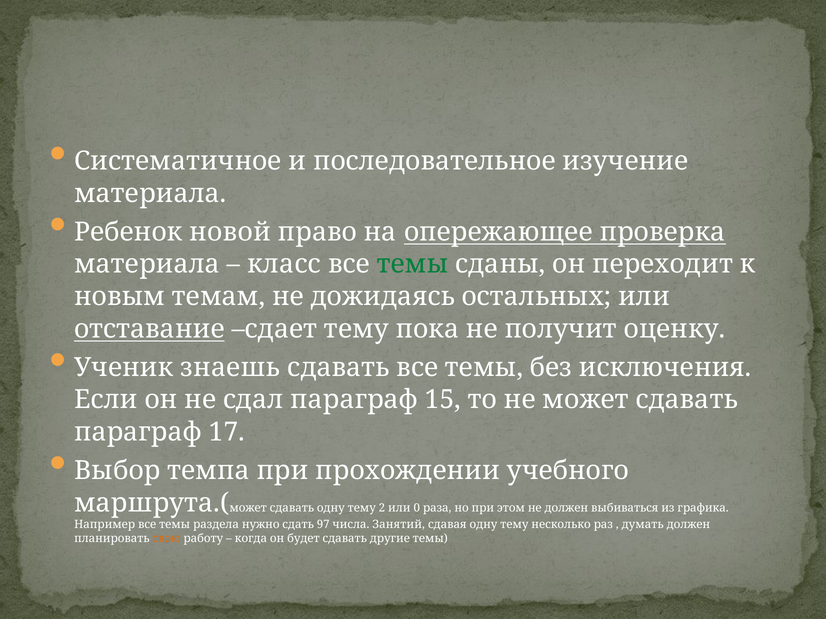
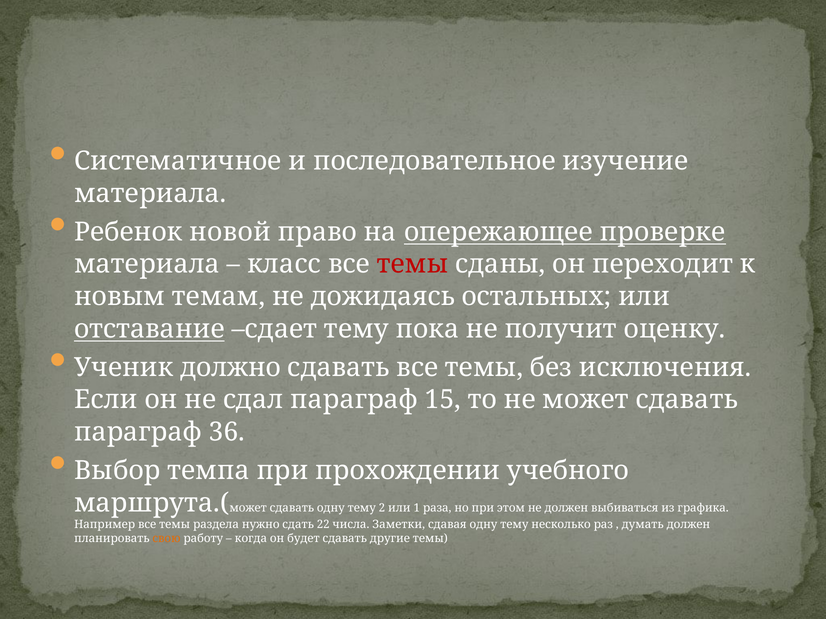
проверка: проверка -> проверке
темы at (413, 264) colour: green -> red
знаешь: знаешь -> должно
17: 17 -> 36
0: 0 -> 1
97: 97 -> 22
Занятий: Занятий -> Заметки
